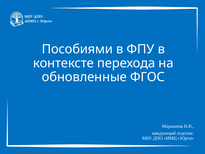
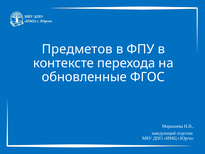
Пособиями: Пособиями -> Предметов
